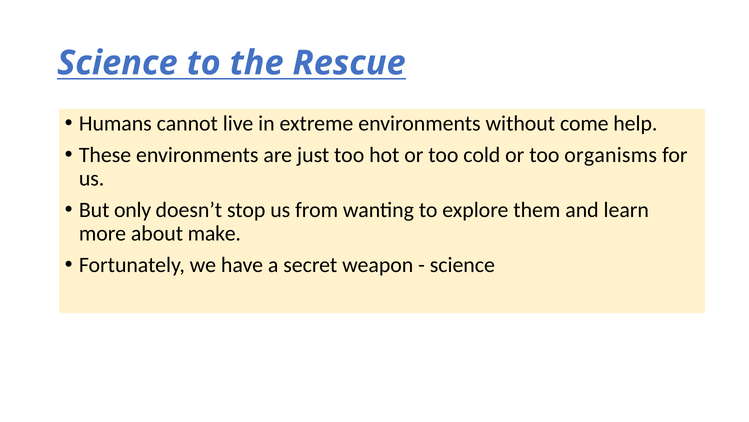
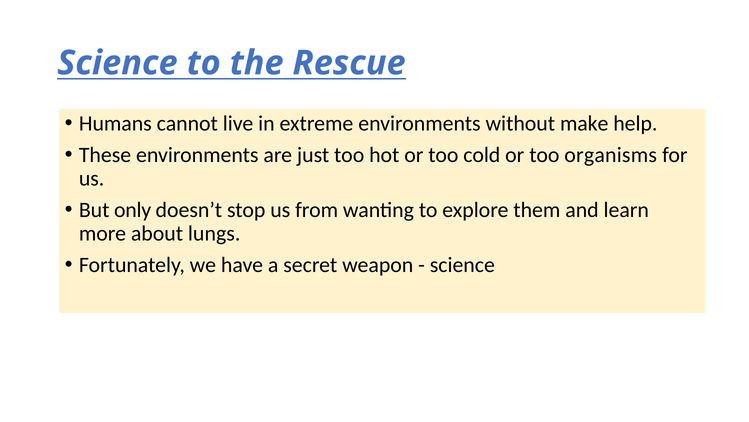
come: come -> make
make: make -> lungs
